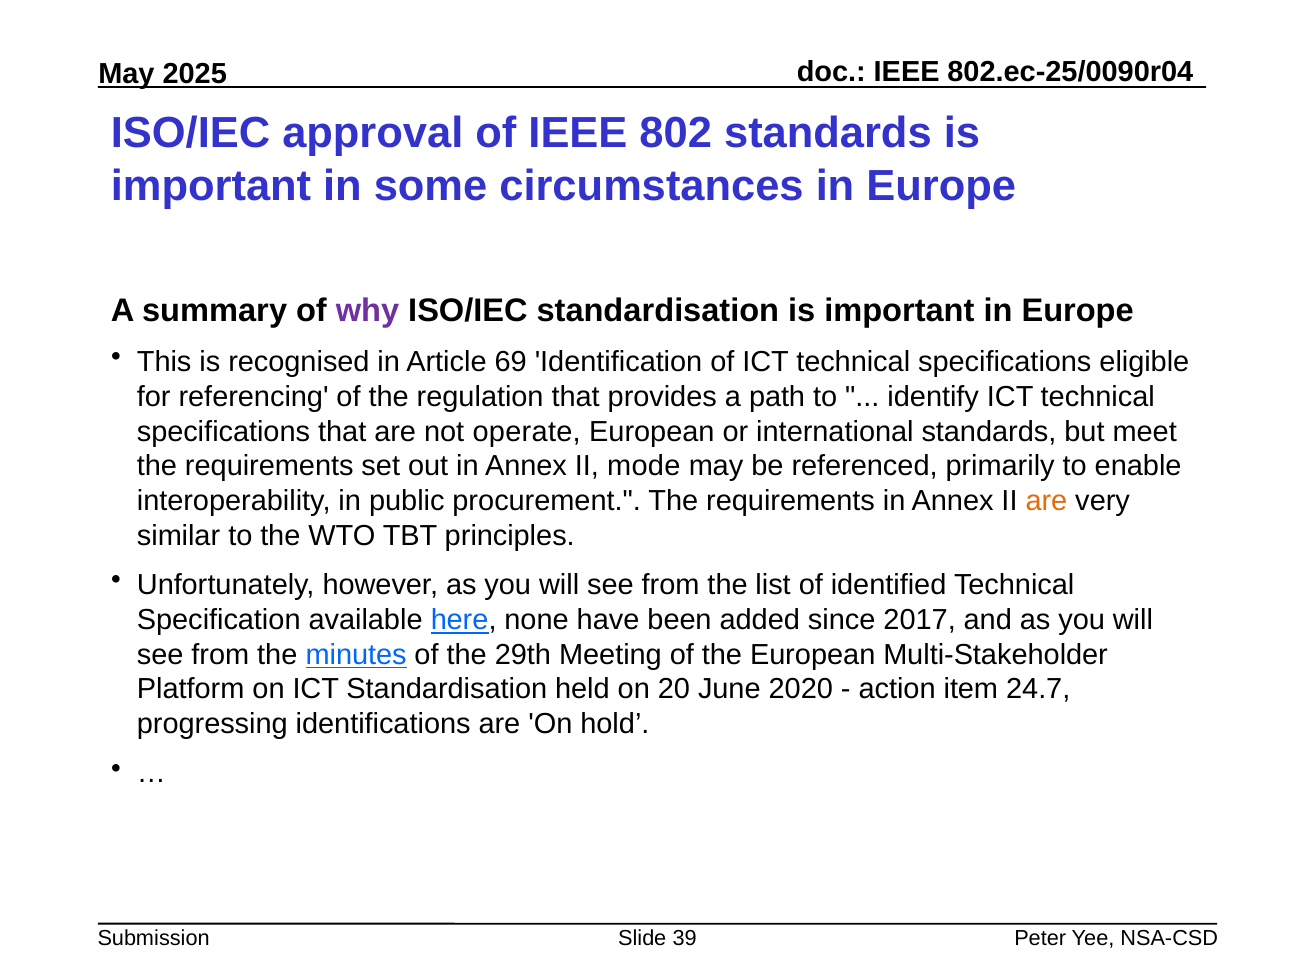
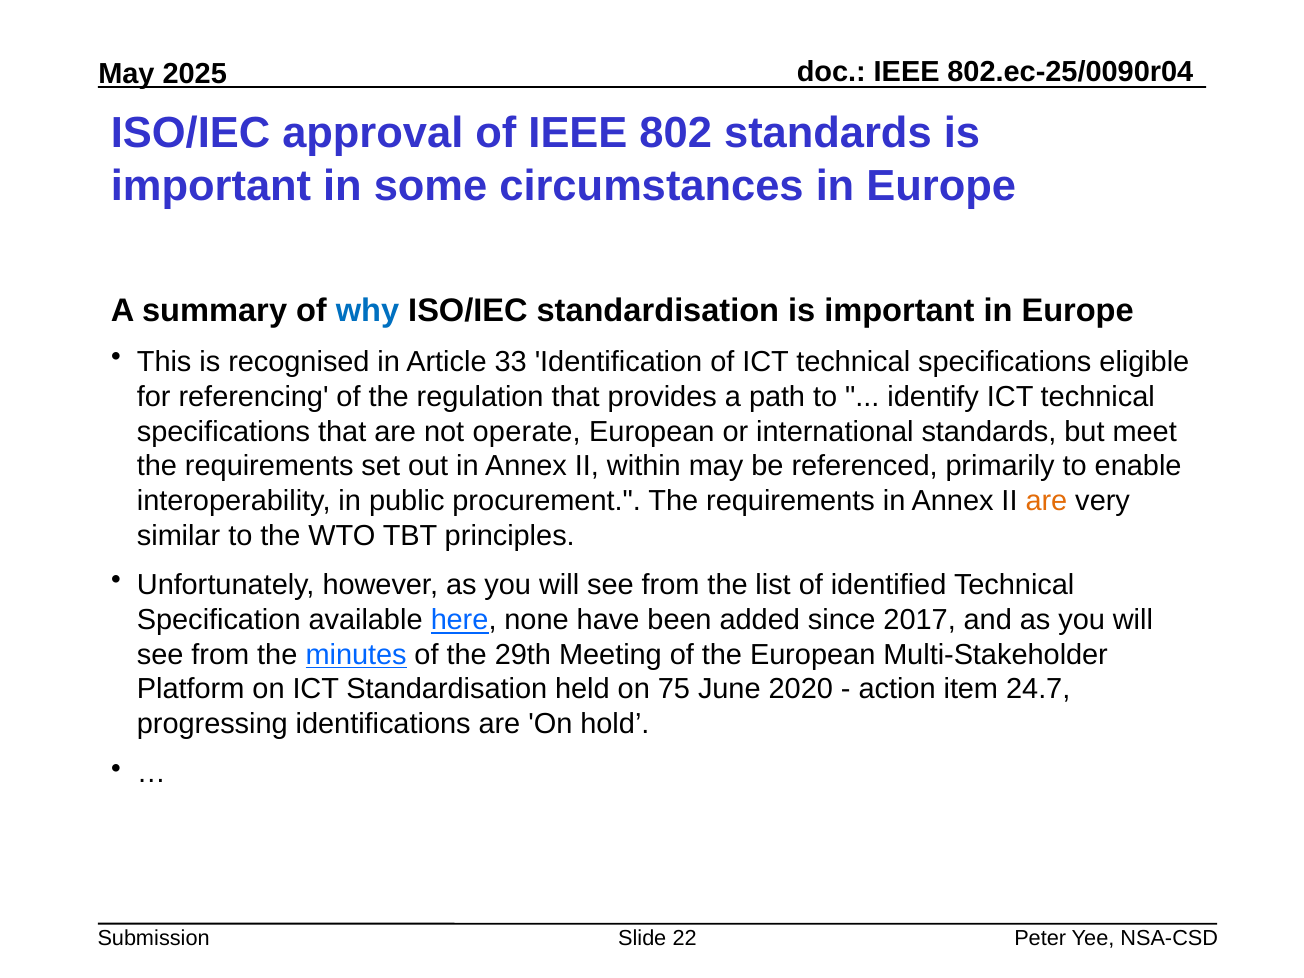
why colour: purple -> blue
69: 69 -> 33
mode: mode -> within
20: 20 -> 75
39: 39 -> 22
